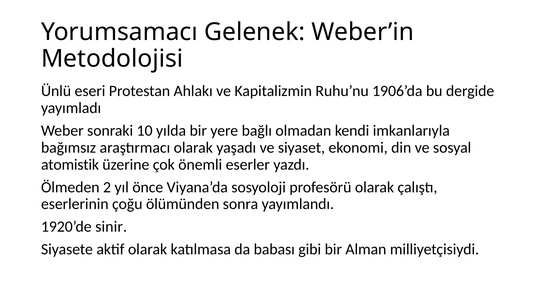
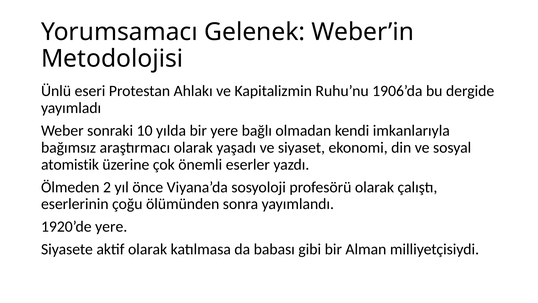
1920’de sinir: sinir -> yere
